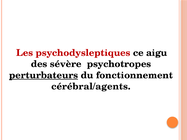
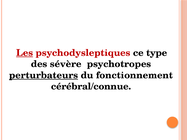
Les underline: none -> present
aigu: aigu -> type
cérébral/agents: cérébral/agents -> cérébral/connue
